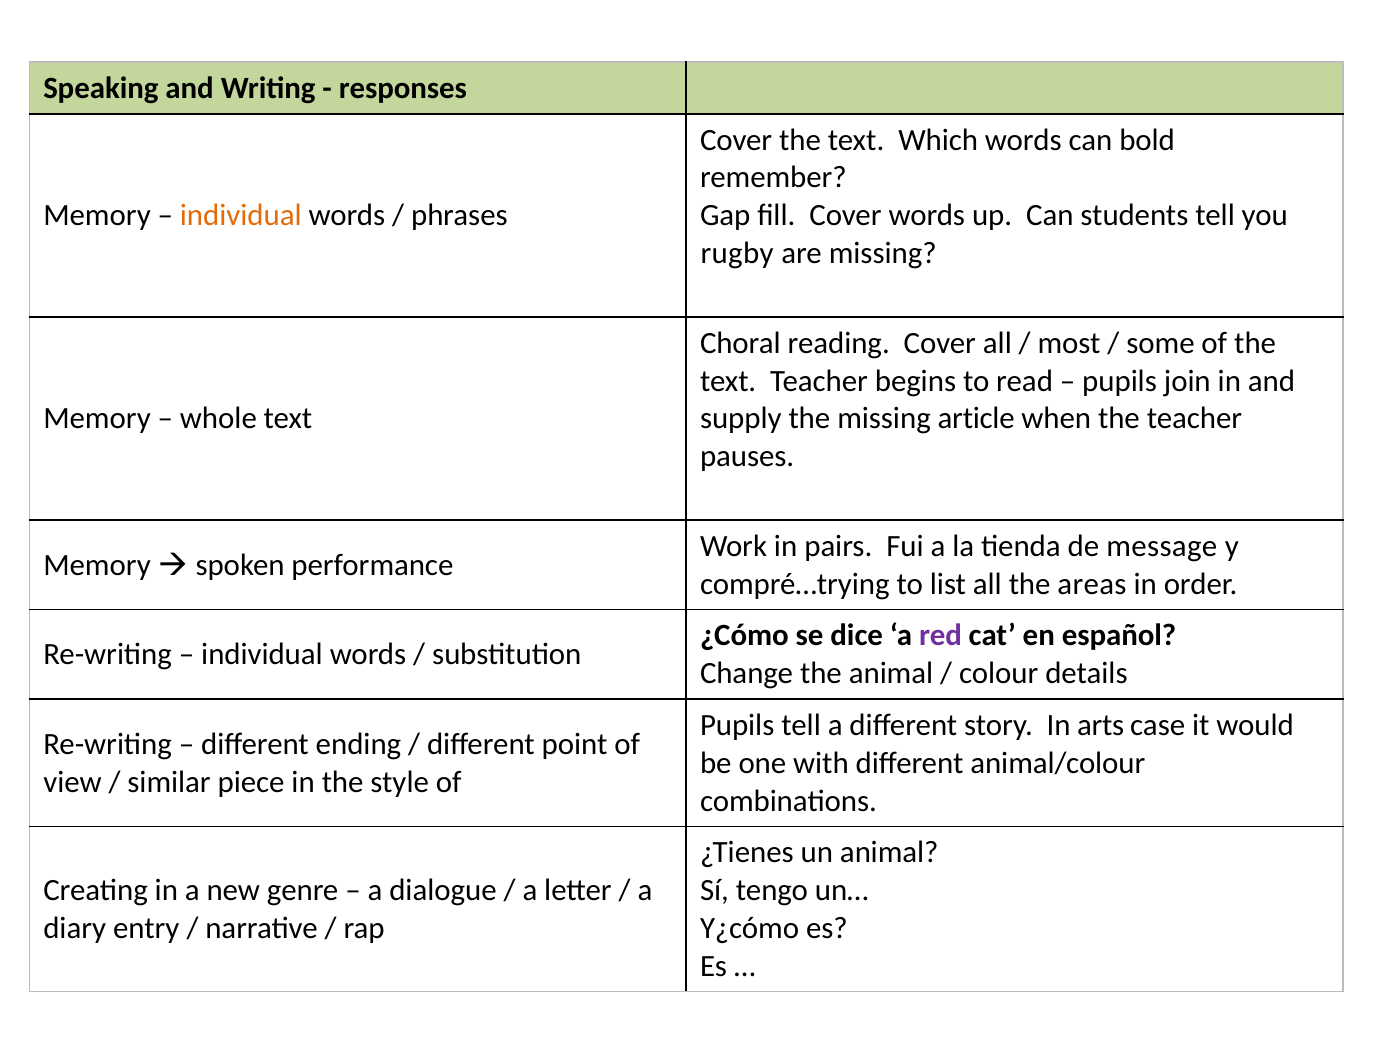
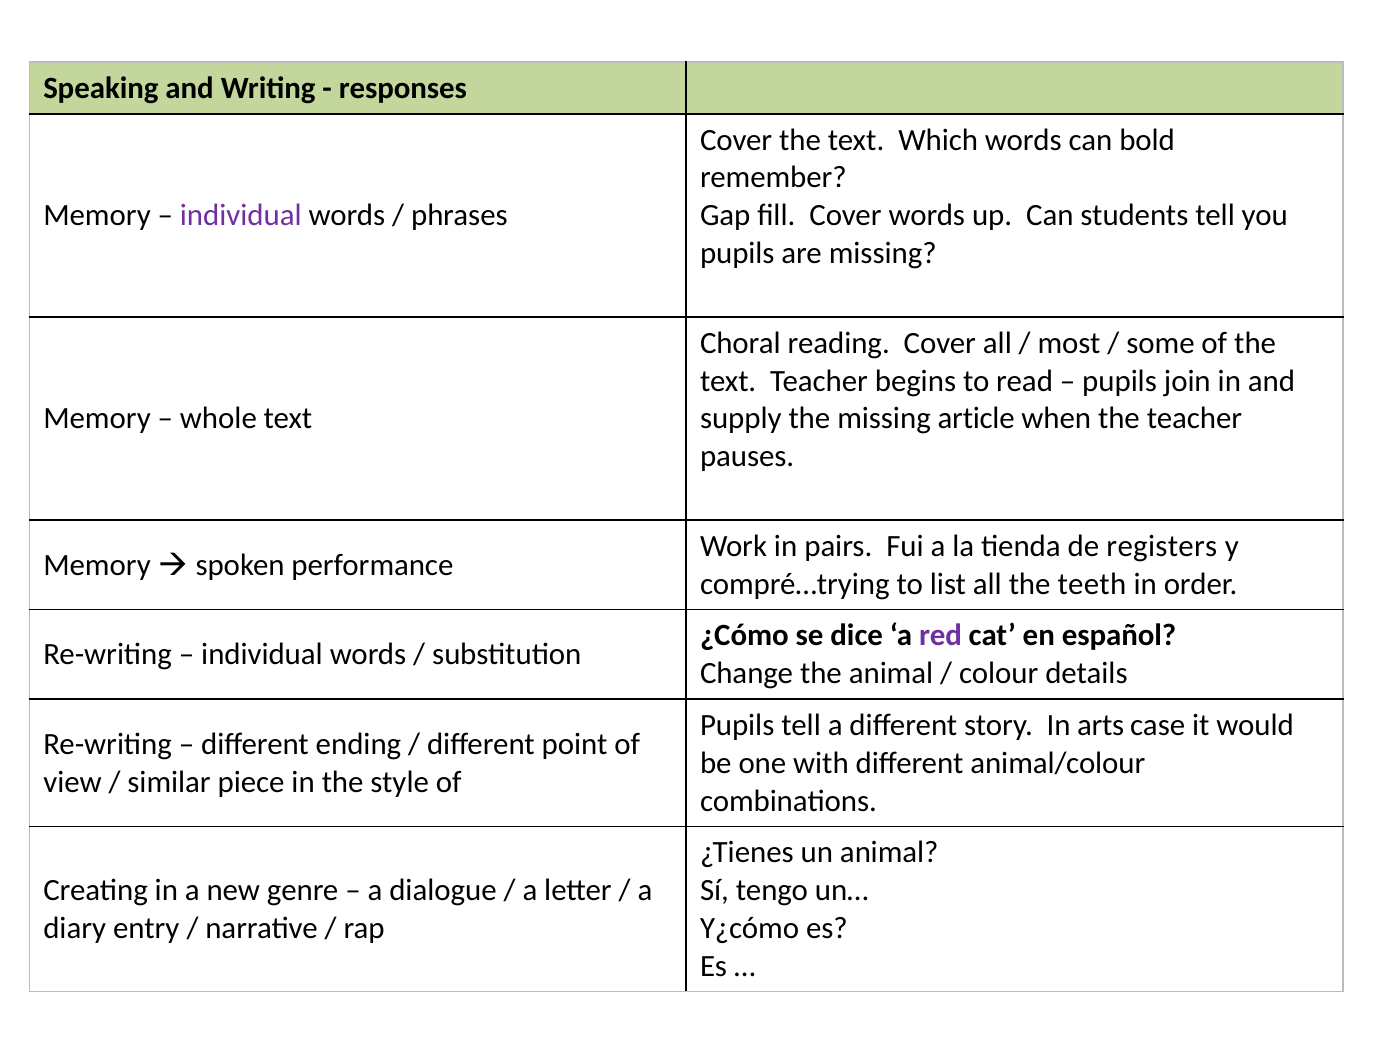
individual at (241, 216) colour: orange -> purple
rugby at (737, 253): rugby -> pupils
message: message -> registers
areas: areas -> teeth
